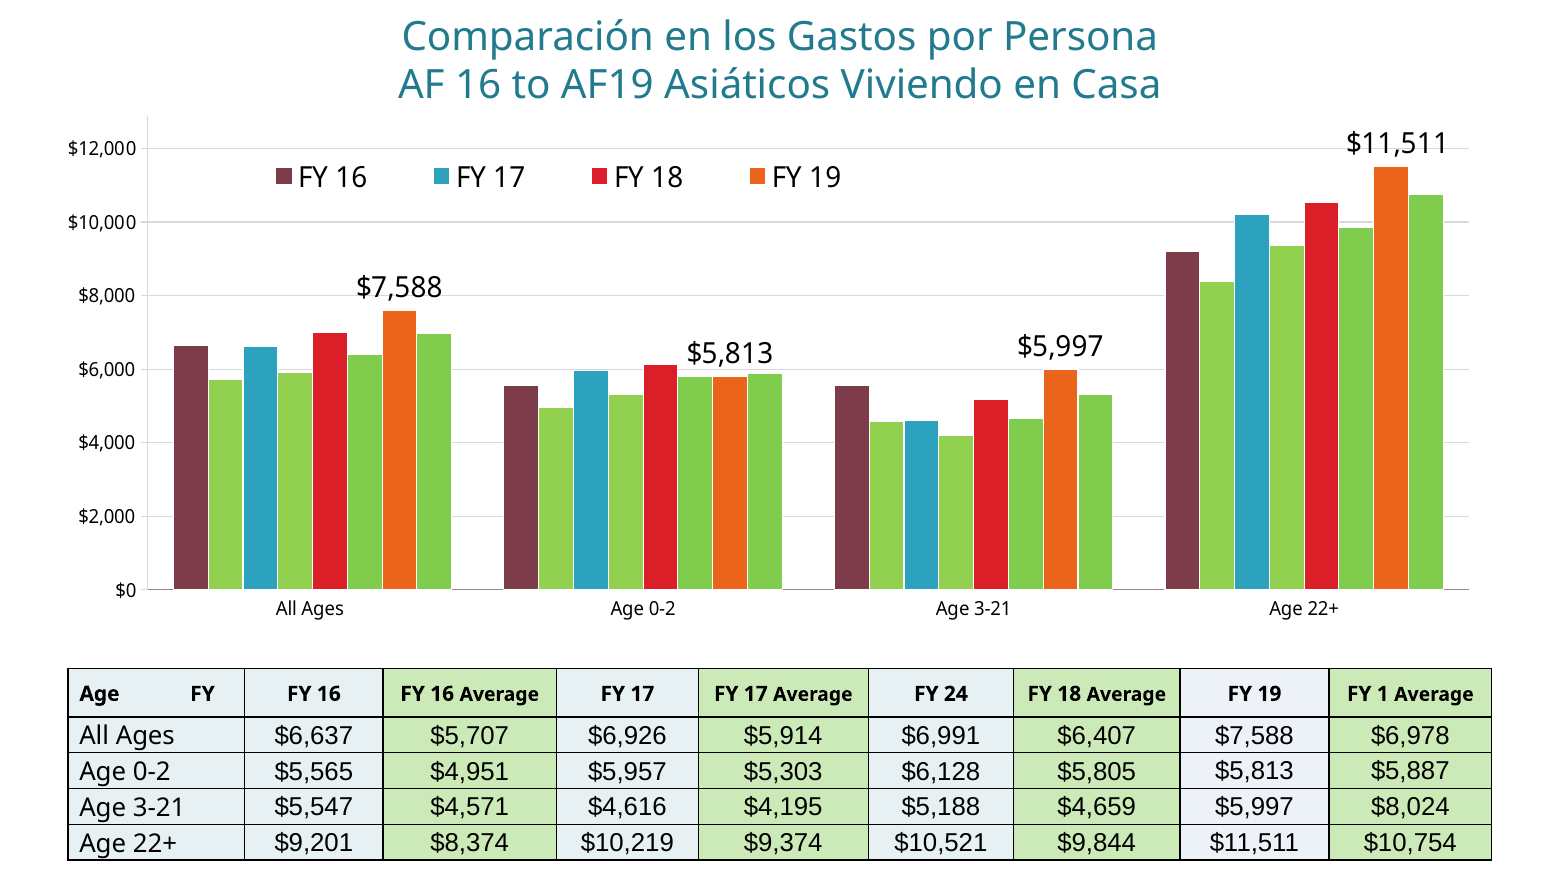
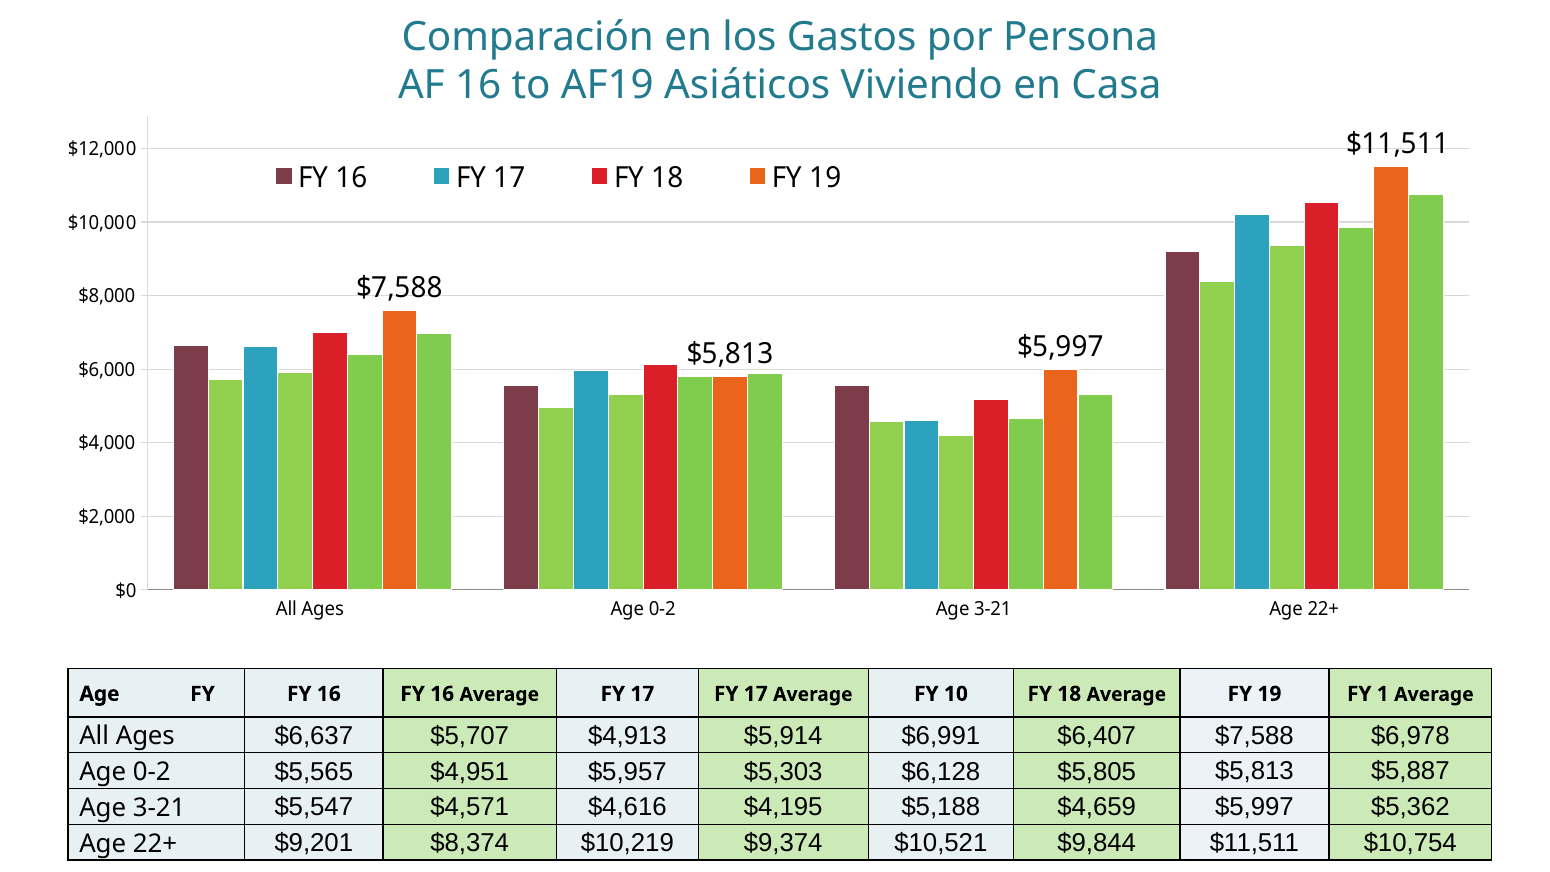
24: 24 -> 10
$6,926: $6,926 -> $4,913
$8,024: $8,024 -> $5,362
